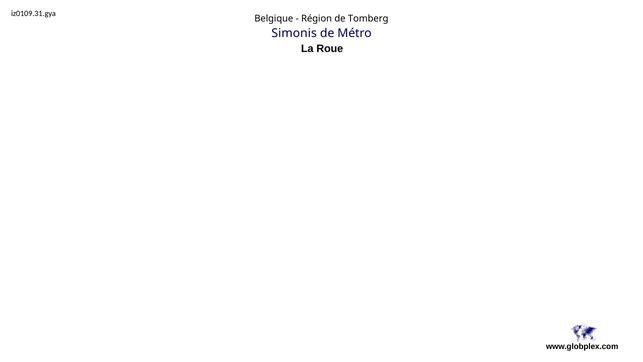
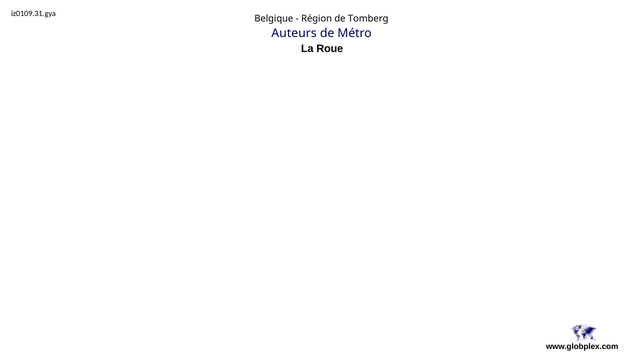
Simonis: Simonis -> Auteurs
